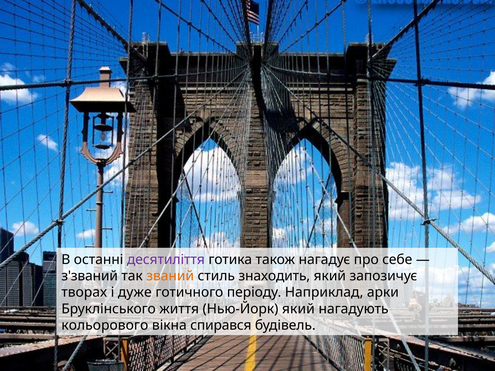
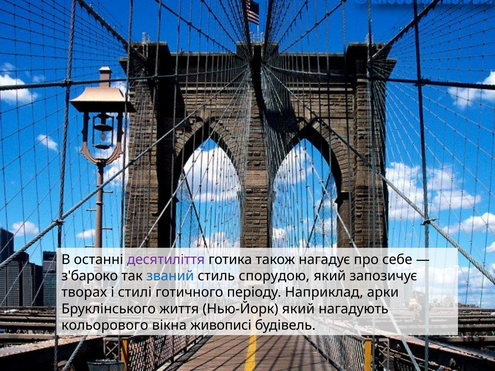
з'званий: з'званий -> з'бароко
званий colour: orange -> blue
знаходить: знаходить -> спорудою
дуже: дуже -> стилі
спирався: спирався -> живописі
